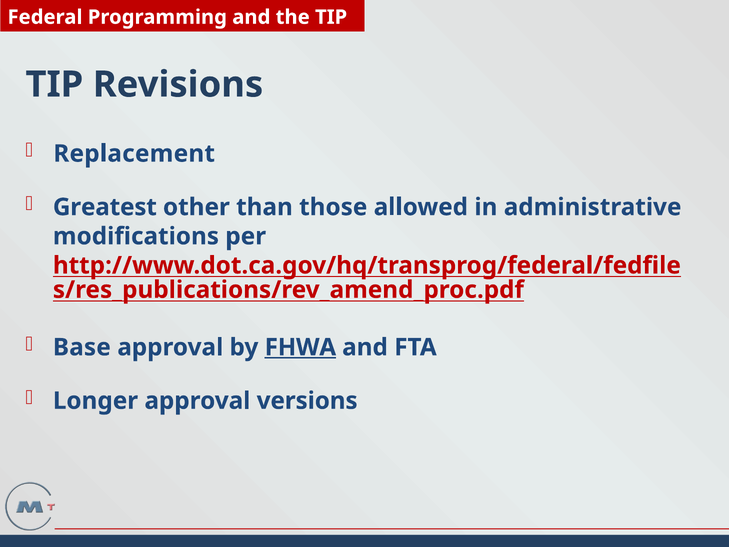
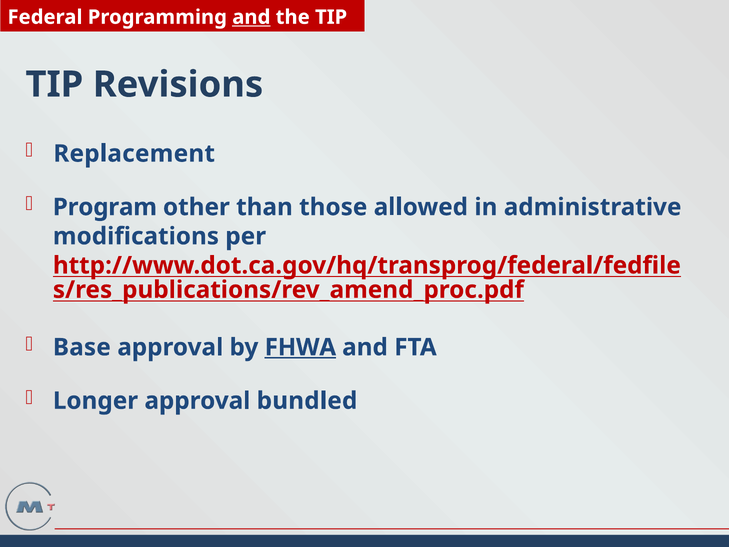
and at (251, 17) underline: none -> present
Greatest: Greatest -> Program
versions: versions -> bundled
